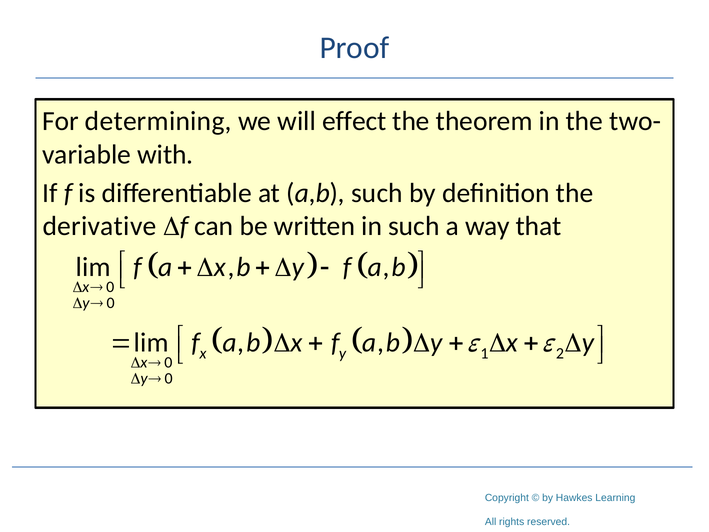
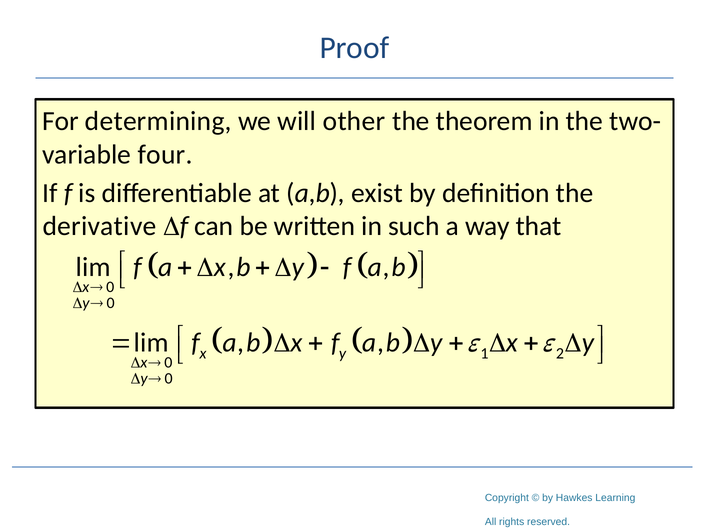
effect: effect -> other
with: with -> four
a,b such: such -> exist
